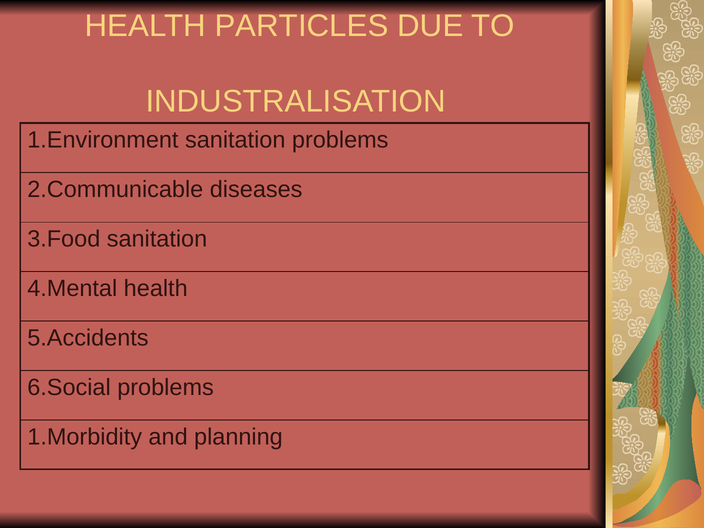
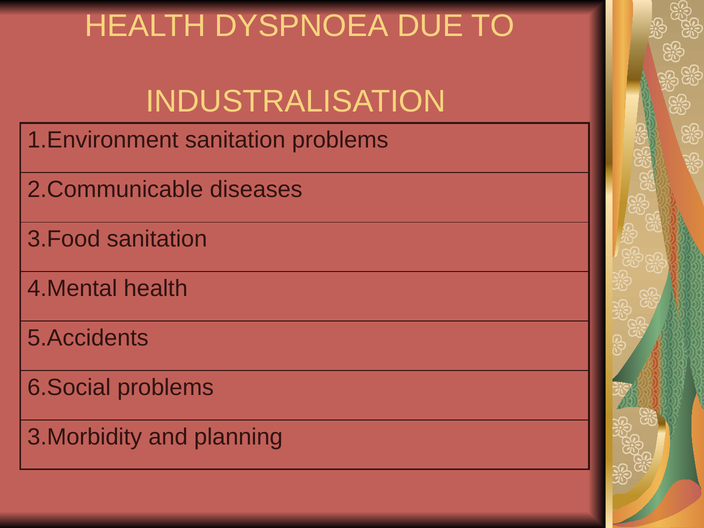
PARTICLES: PARTICLES -> DYSPNOEA
1.Morbidity: 1.Morbidity -> 3.Morbidity
